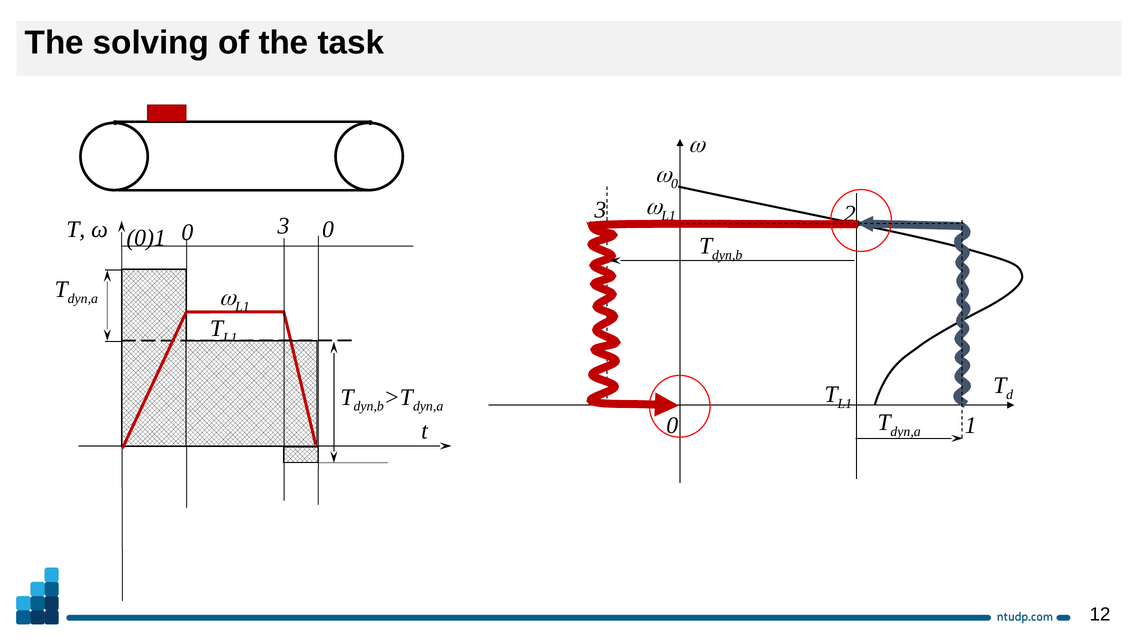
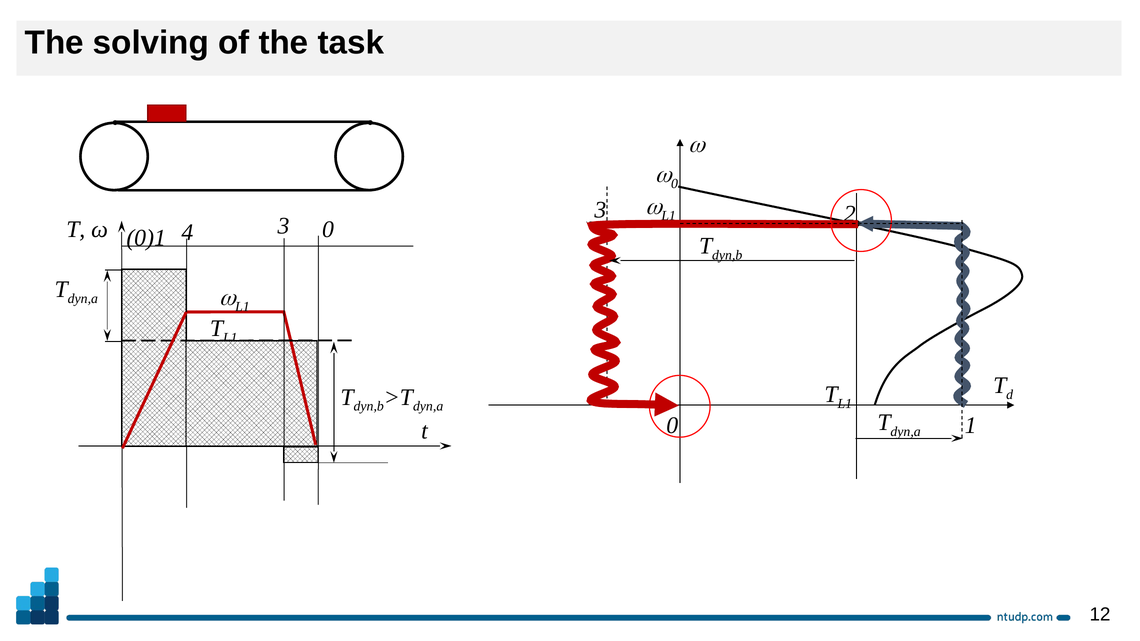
0)1 0: 0 -> 4
